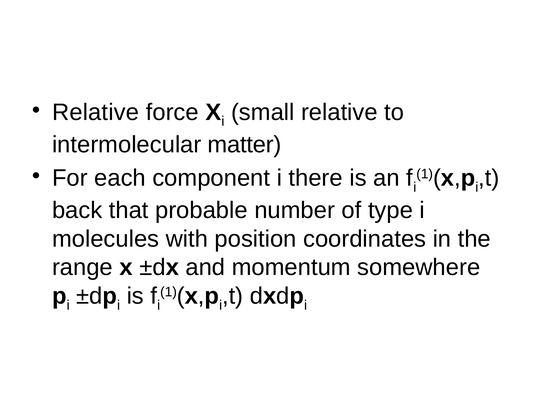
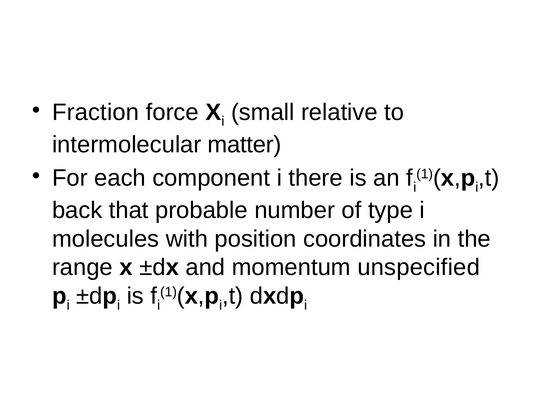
Relative at (96, 112): Relative -> Fraction
somewhere: somewhere -> unspecified
